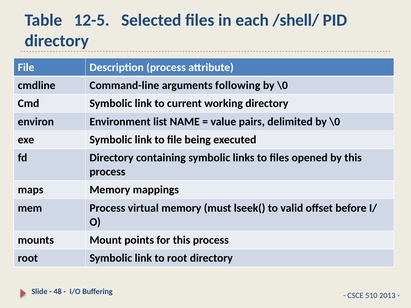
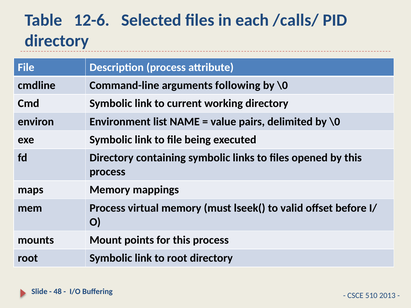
12-5: 12-5 -> 12-6
/shell/: /shell/ -> /calls/
